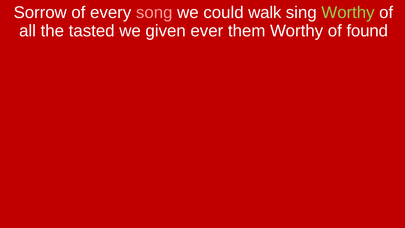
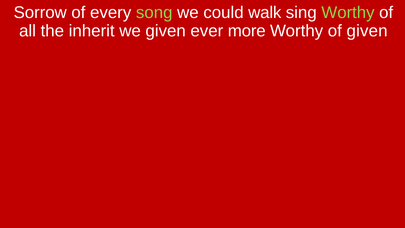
song colour: pink -> light green
tasted: tasted -> inherit
them: them -> more
of found: found -> given
